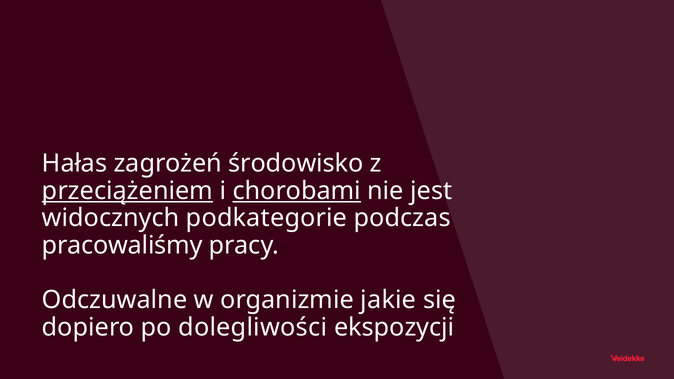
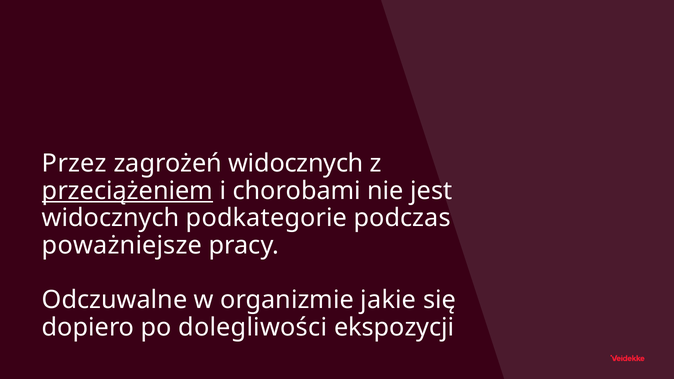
Hałas: Hałas -> Przez
zagrożeń środowisko: środowisko -> widocznych
chorobami underline: present -> none
pracowaliśmy: pracowaliśmy -> poważniejsze
